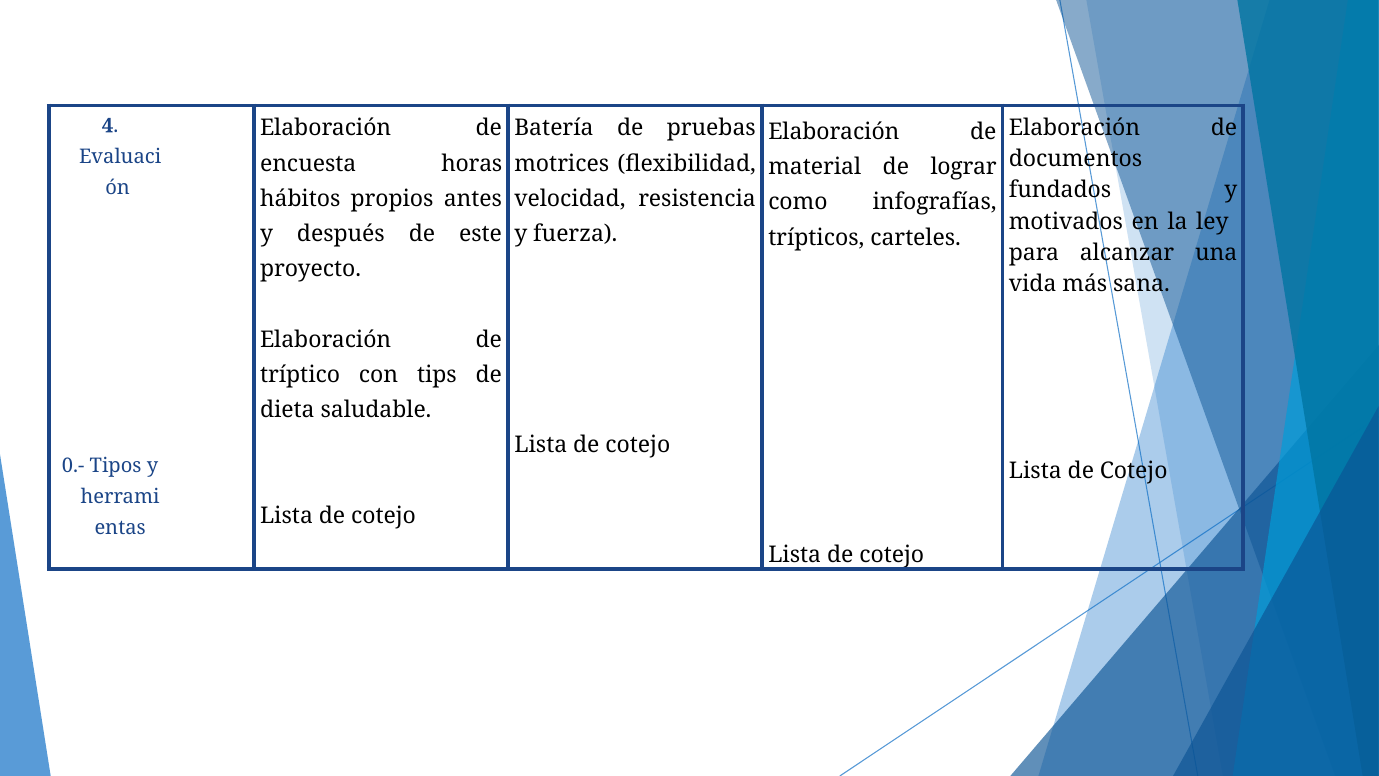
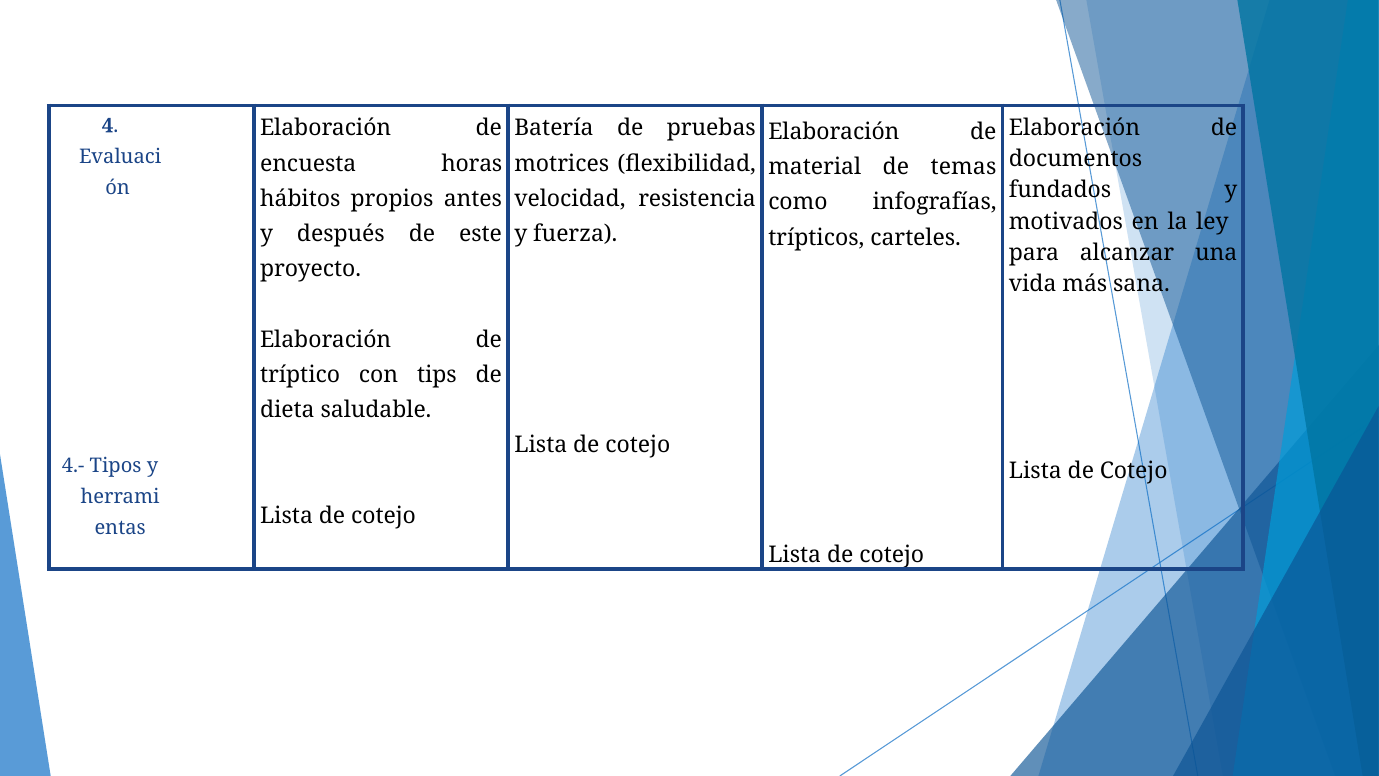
lograr: lograr -> temas
0.-: 0.- -> 4.-
